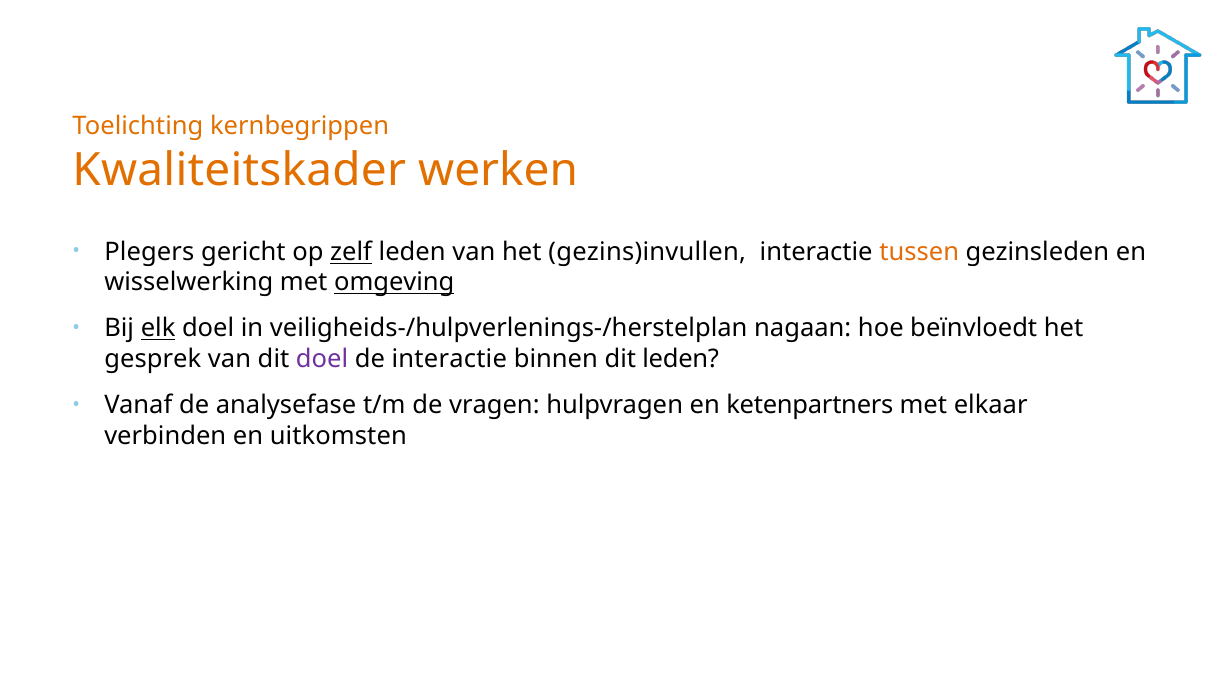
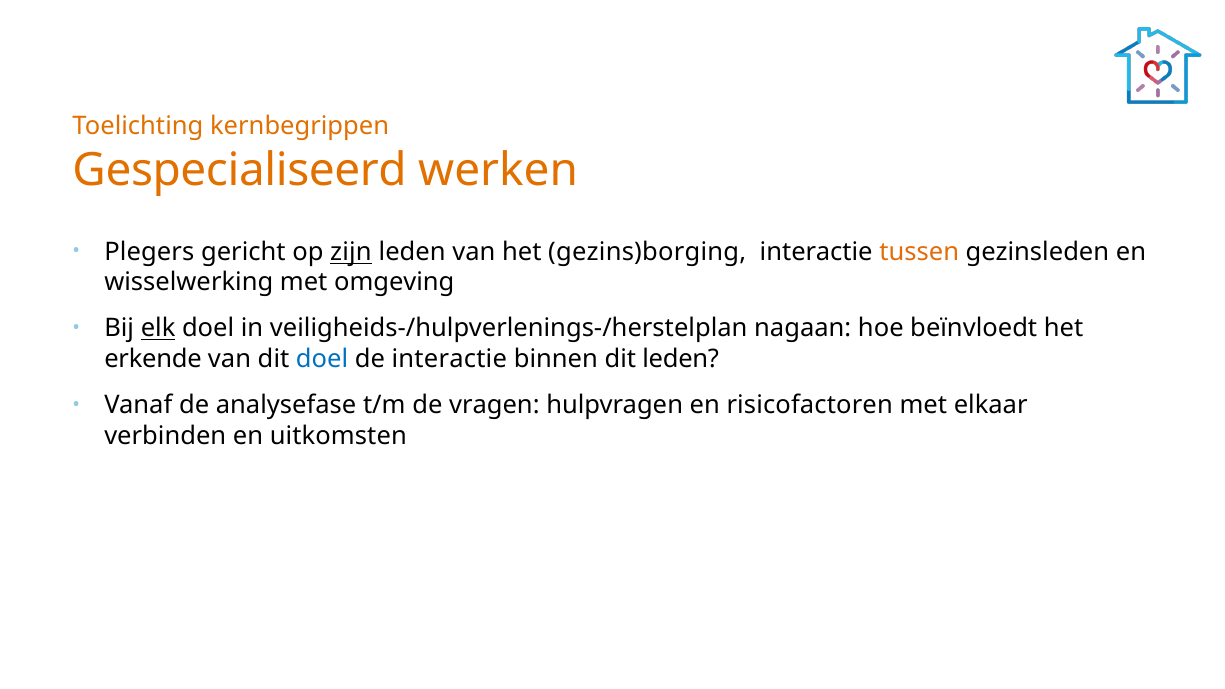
Kwaliteitskader: Kwaliteitskader -> Gespecialiseerd
zelf: zelf -> zijn
gezins)invullen: gezins)invullen -> gezins)borging
omgeving underline: present -> none
gesprek: gesprek -> erkende
doel at (322, 359) colour: purple -> blue
ketenpartners: ketenpartners -> risicofactoren
